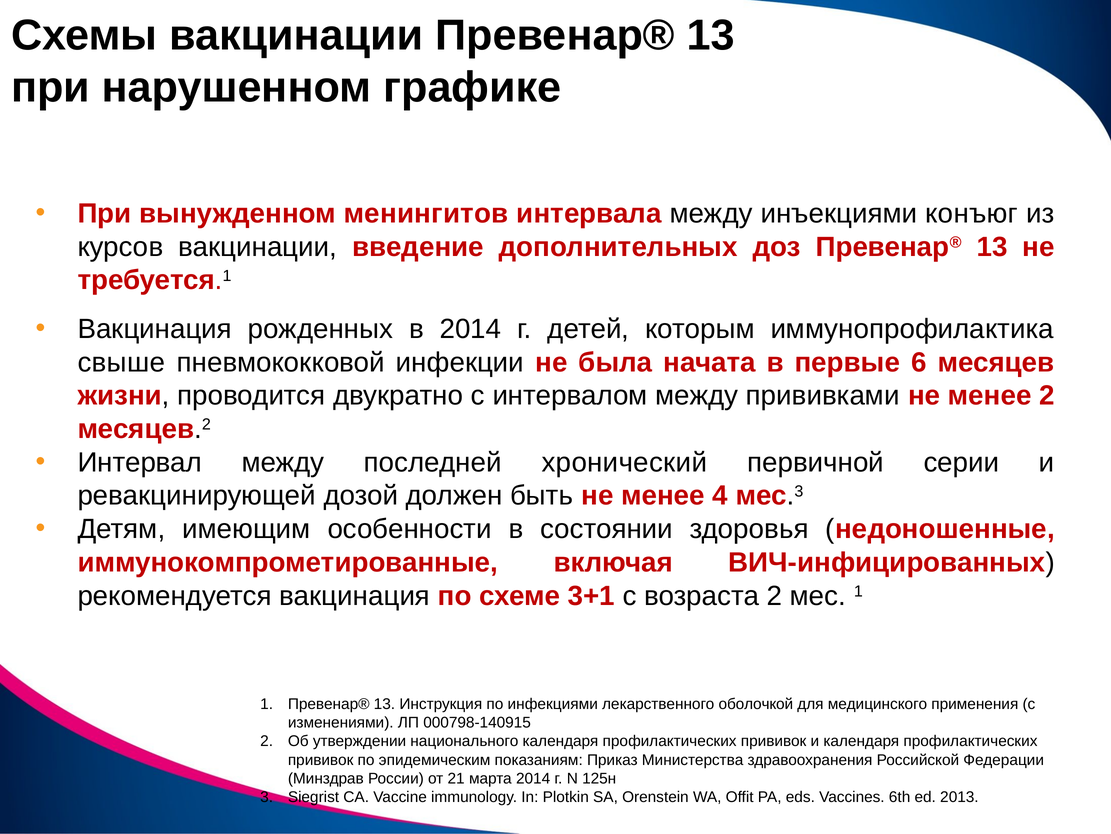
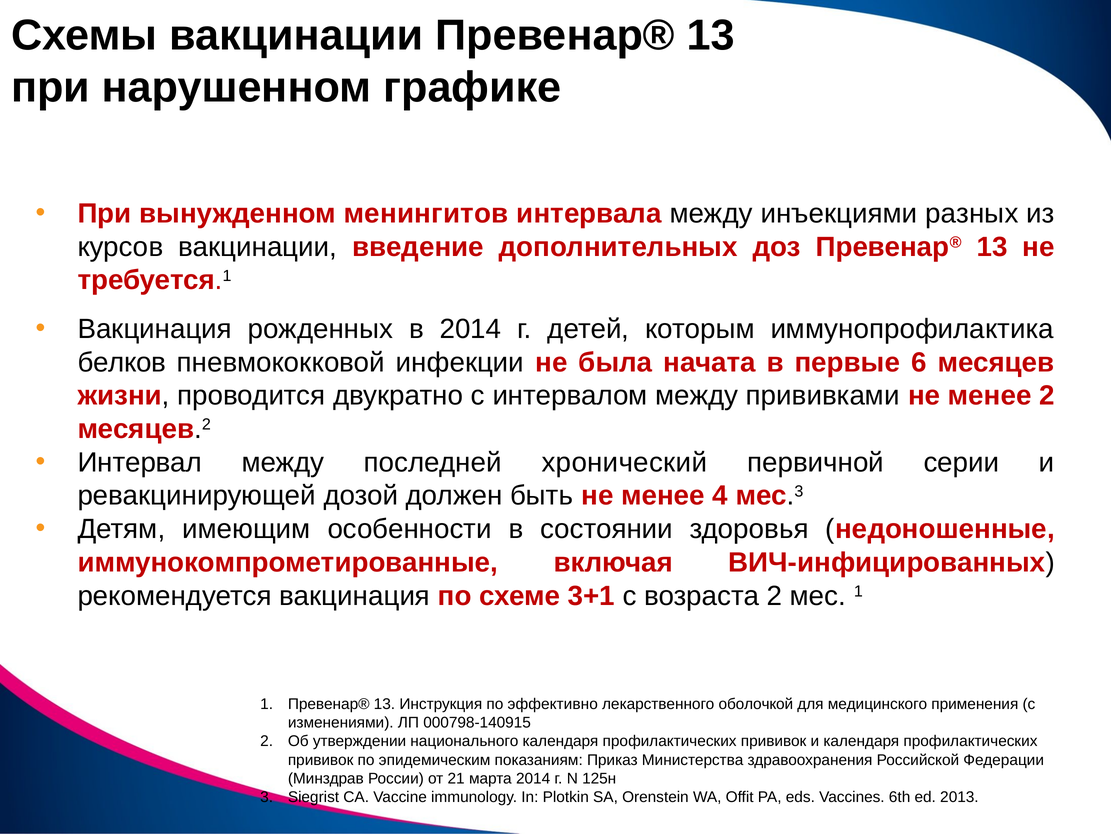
конъюг: конъюг -> разных
свыше: свыше -> белков
инфекциями: инфекциями -> эффективно
